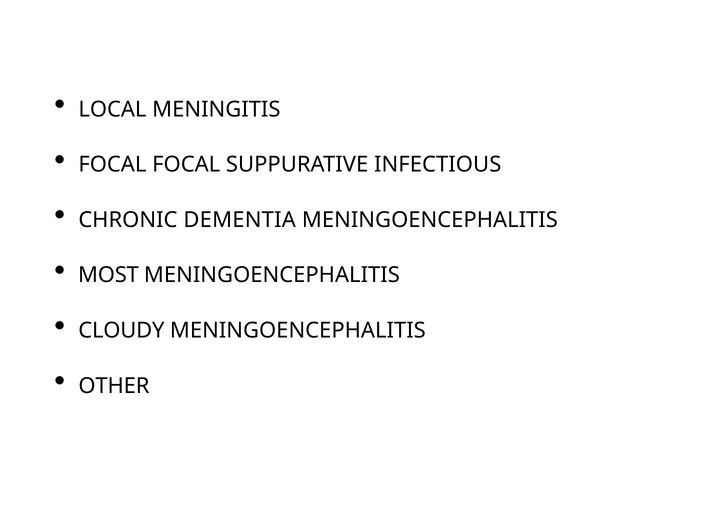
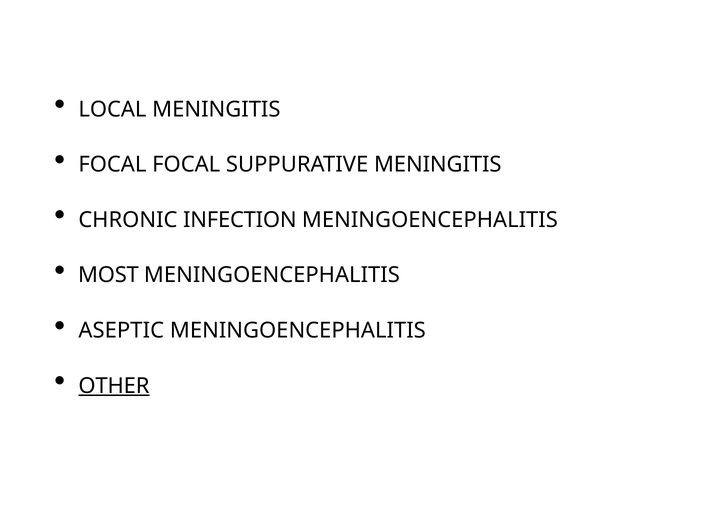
SUPPURATIVE INFECTIOUS: INFECTIOUS -> MENINGITIS
DEMENTIA: DEMENTIA -> INFECTION
CLOUDY: CLOUDY -> ASEPTIC
OTHER underline: none -> present
